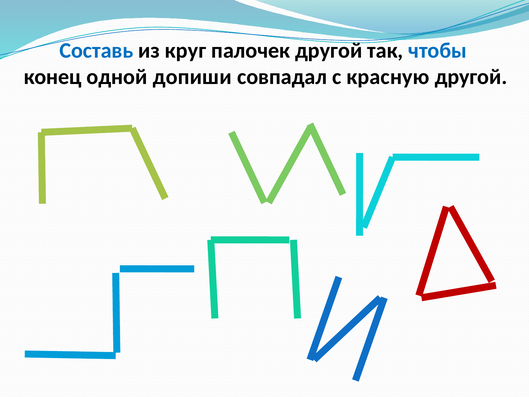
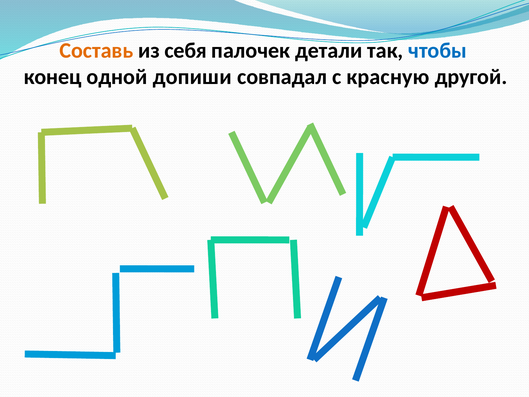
Составь colour: blue -> orange
круг: круг -> себя
палочек другой: другой -> детали
